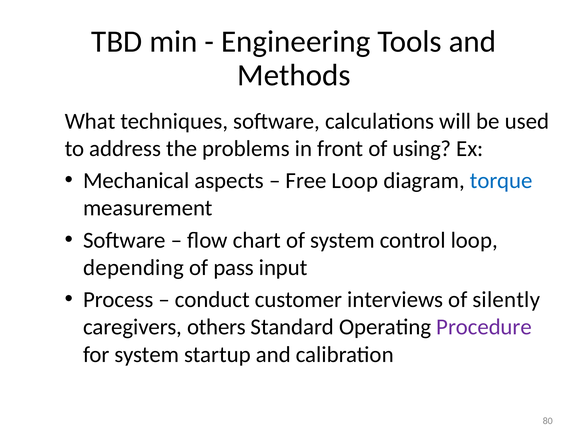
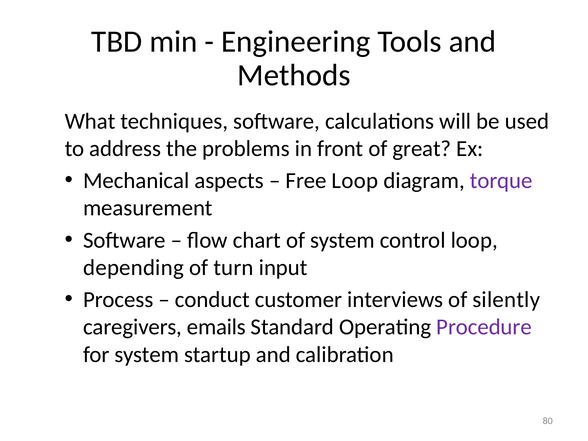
using: using -> great
torque colour: blue -> purple
pass: pass -> turn
others: others -> emails
